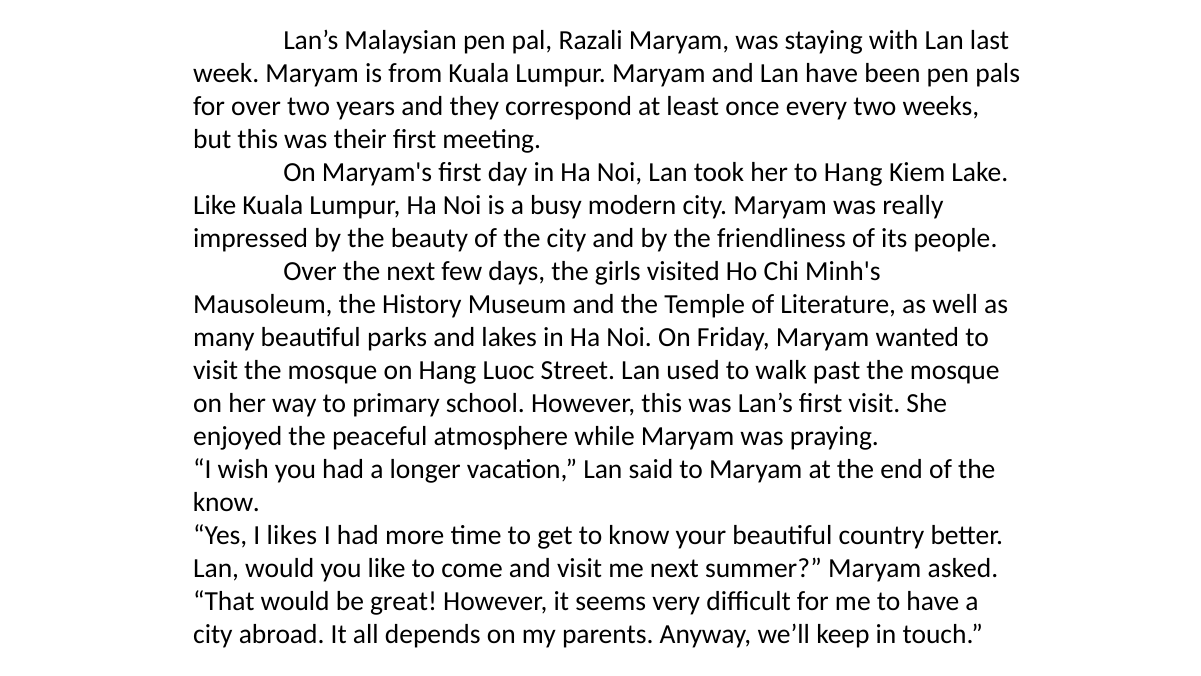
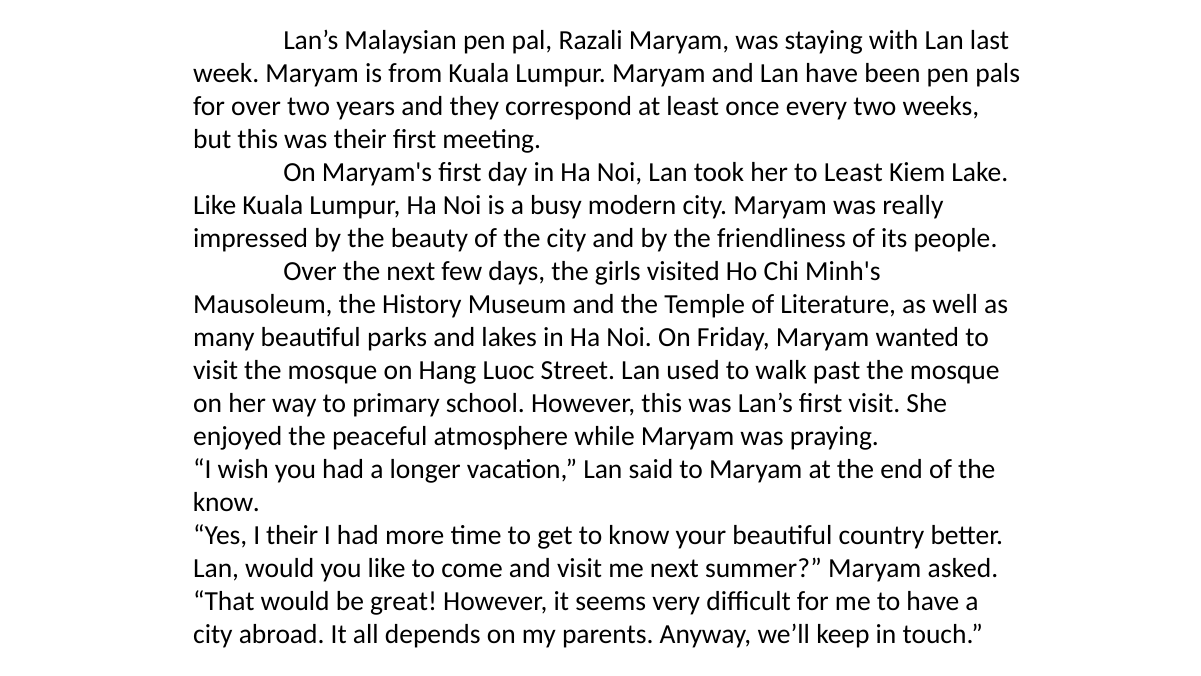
to Hang: Hang -> Least
I likes: likes -> their
